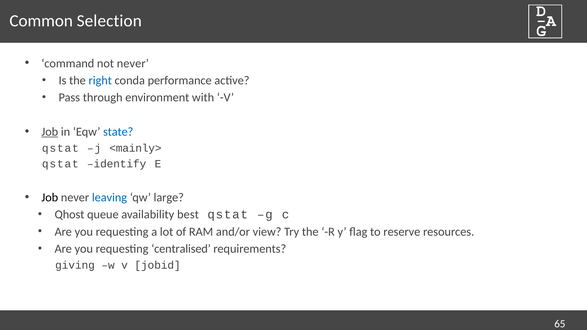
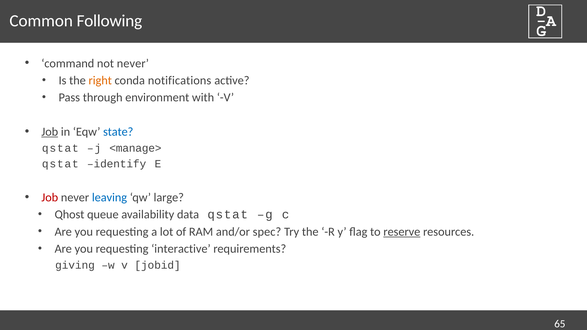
Selection: Selection -> Following
right colour: blue -> orange
performance: performance -> notifications
<mainly>: <mainly> -> <manage>
Job at (50, 197) colour: black -> red
best: best -> data
view: view -> spec
reserve underline: none -> present
centralised: centralised -> interactive
